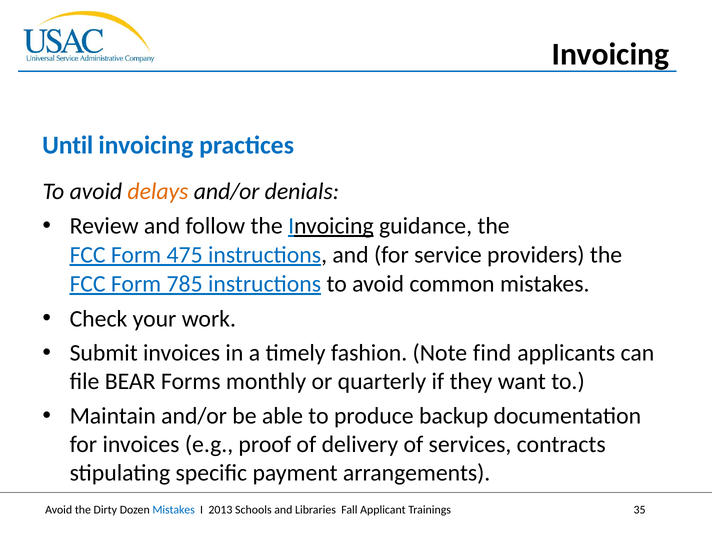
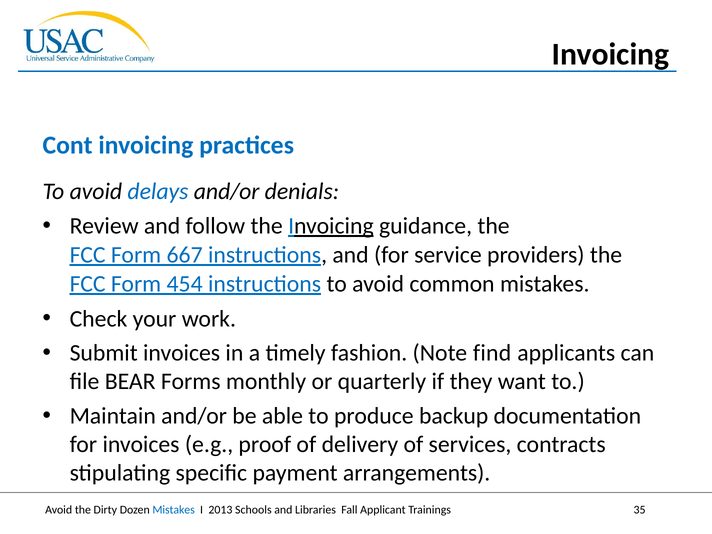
Until: Until -> Cont
delays colour: orange -> blue
475: 475 -> 667
785: 785 -> 454
